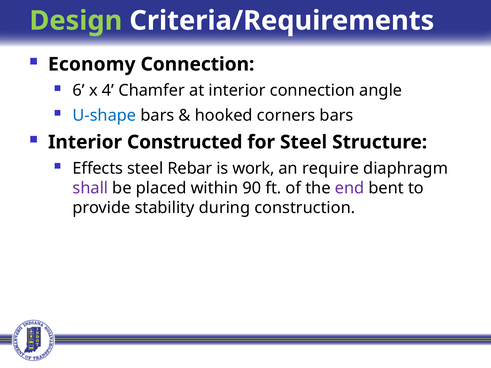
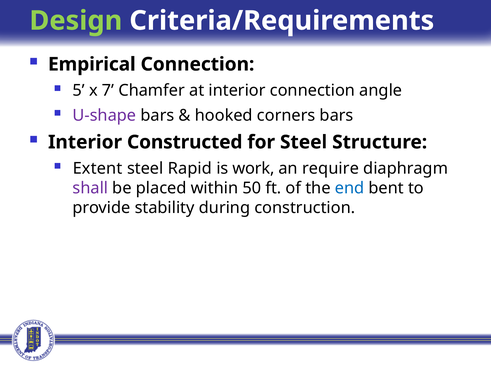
Economy: Economy -> Empirical
6: 6 -> 5
4: 4 -> 7
U-shape colour: blue -> purple
Effects: Effects -> Extent
Rebar: Rebar -> Rapid
90: 90 -> 50
end colour: purple -> blue
